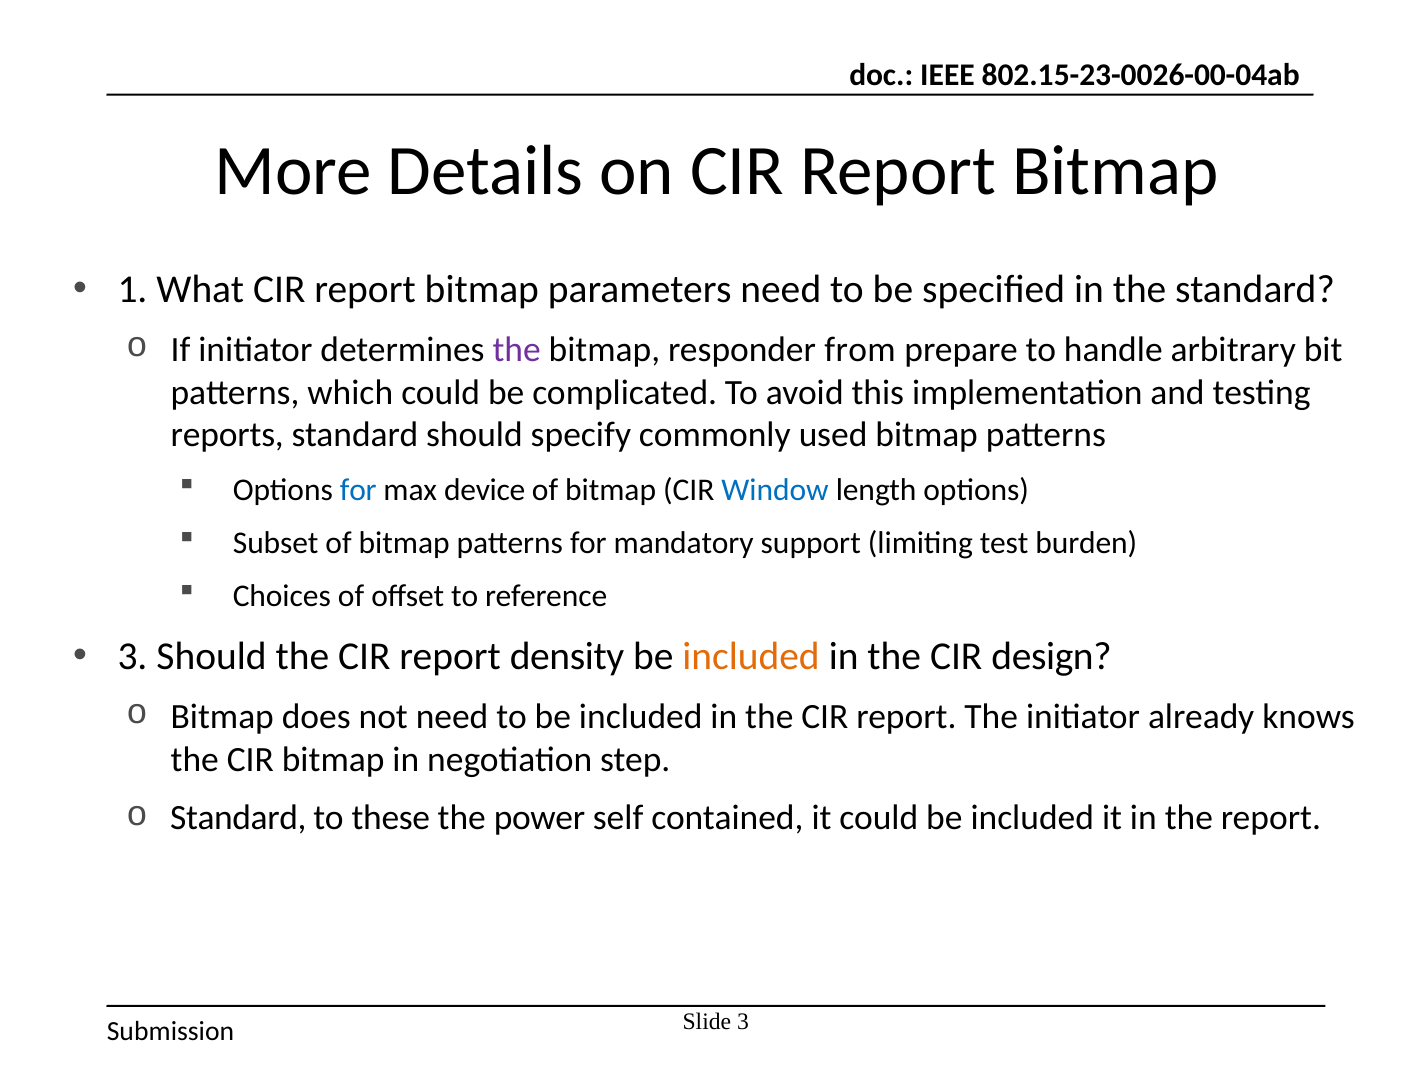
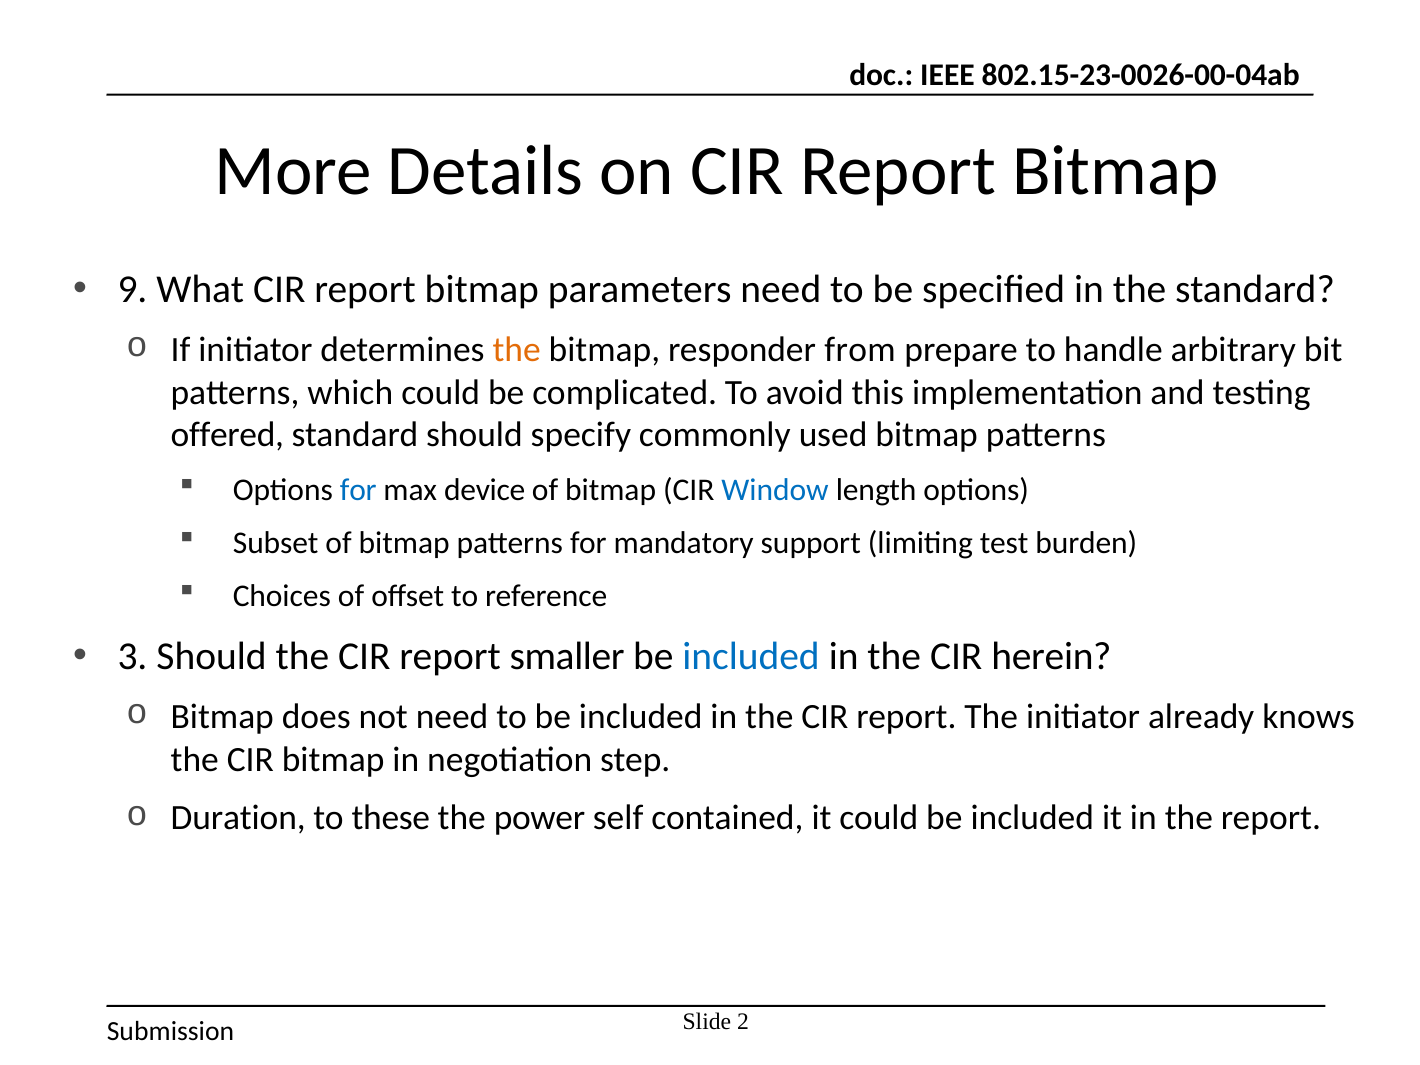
1: 1 -> 9
the at (517, 350) colour: purple -> orange
reports: reports -> offered
density: density -> smaller
included at (751, 656) colour: orange -> blue
design: design -> herein
Standard at (238, 818): Standard -> Duration
Slide 3: 3 -> 2
